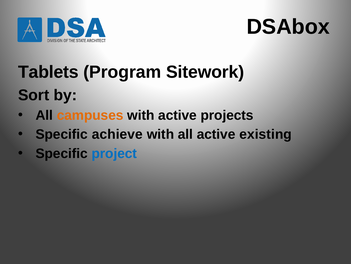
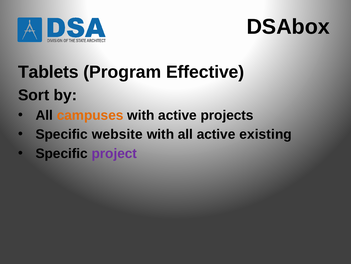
Sitework: Sitework -> Effective
achieve: achieve -> website
project colour: blue -> purple
